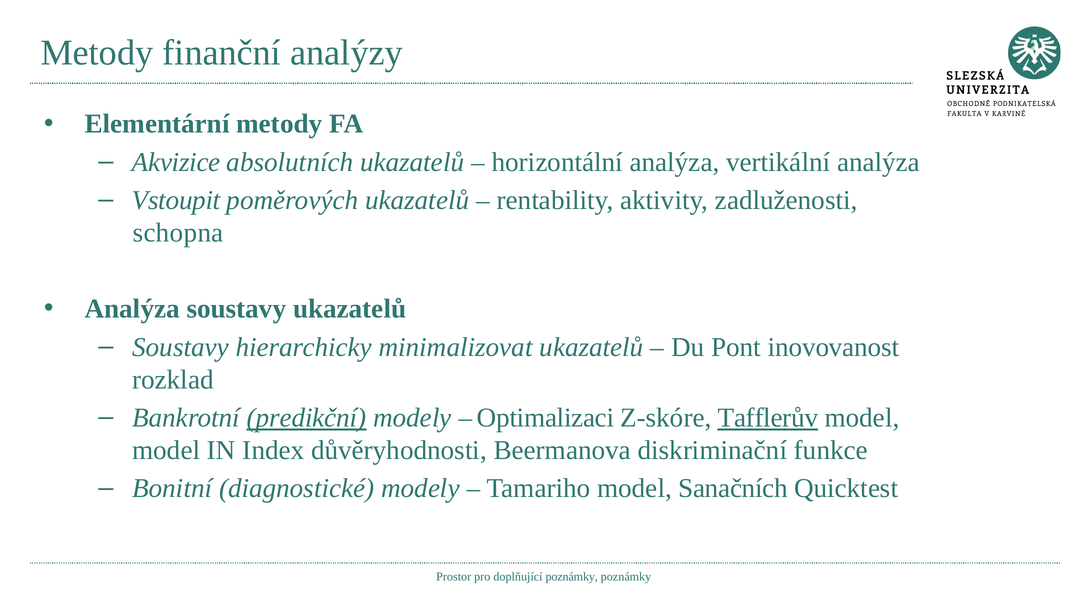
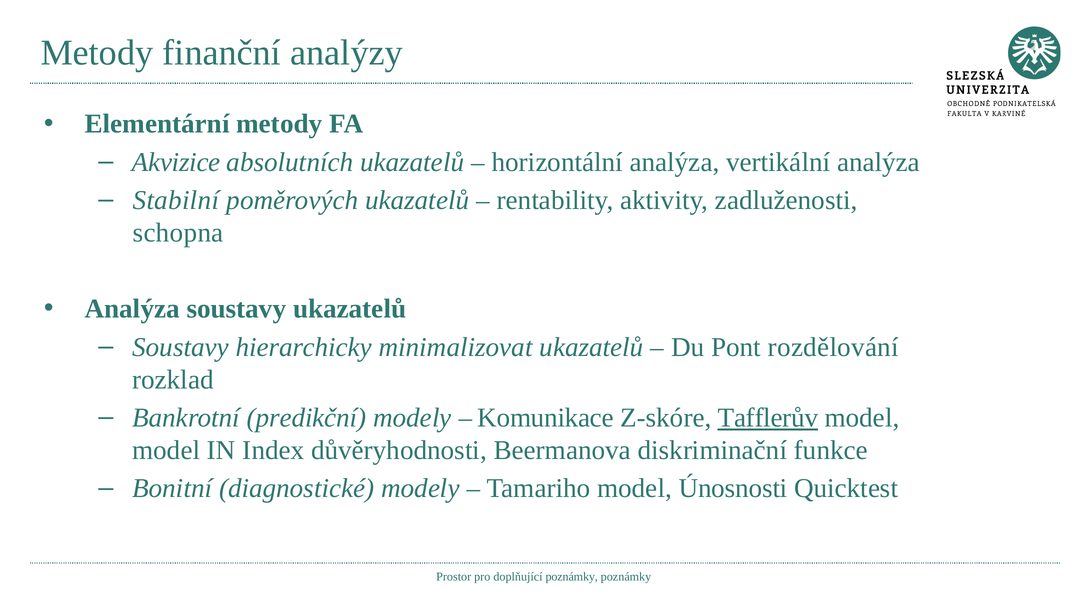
Vstoupit: Vstoupit -> Stabilní
inovovanost: inovovanost -> rozdělování
predikční underline: present -> none
Optimalizaci: Optimalizaci -> Komunikace
Sanačních: Sanačních -> Únosnosti
